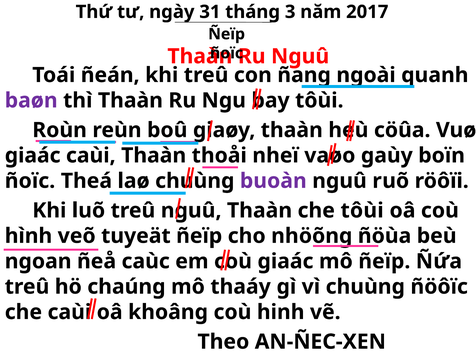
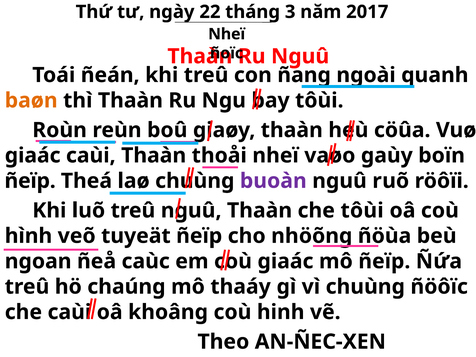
31: 31 -> 22
Ñeïp at (227, 34): Ñeïp -> Nheï
baøn colour: purple -> orange
ñoïc at (30, 181): ñoïc -> ñeïp
